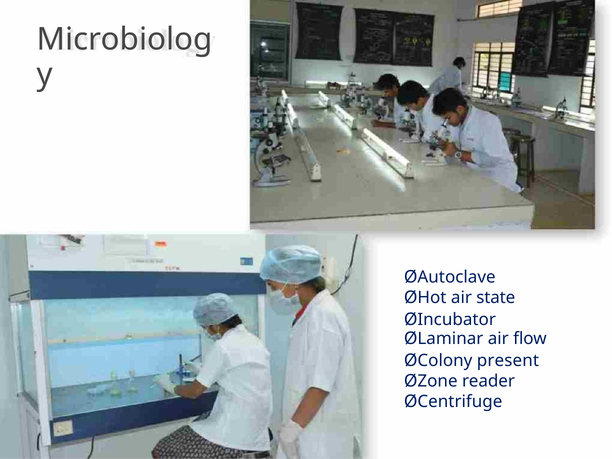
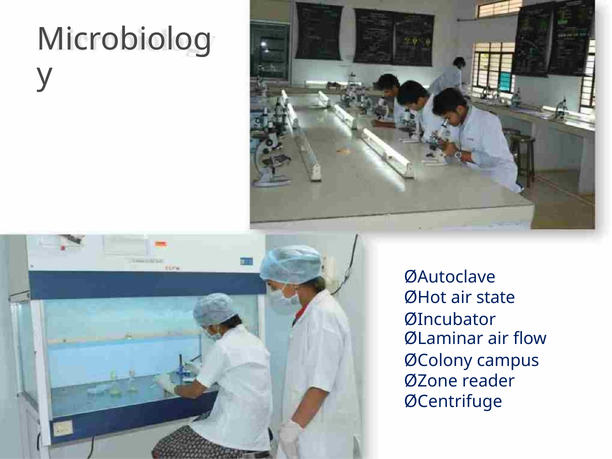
present: present -> campus
